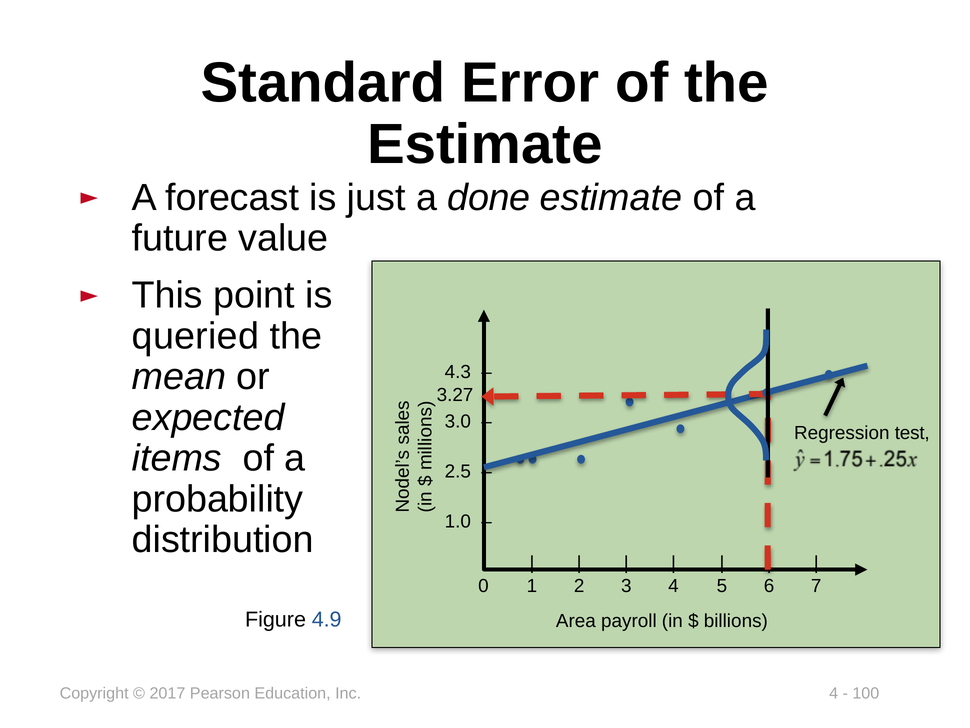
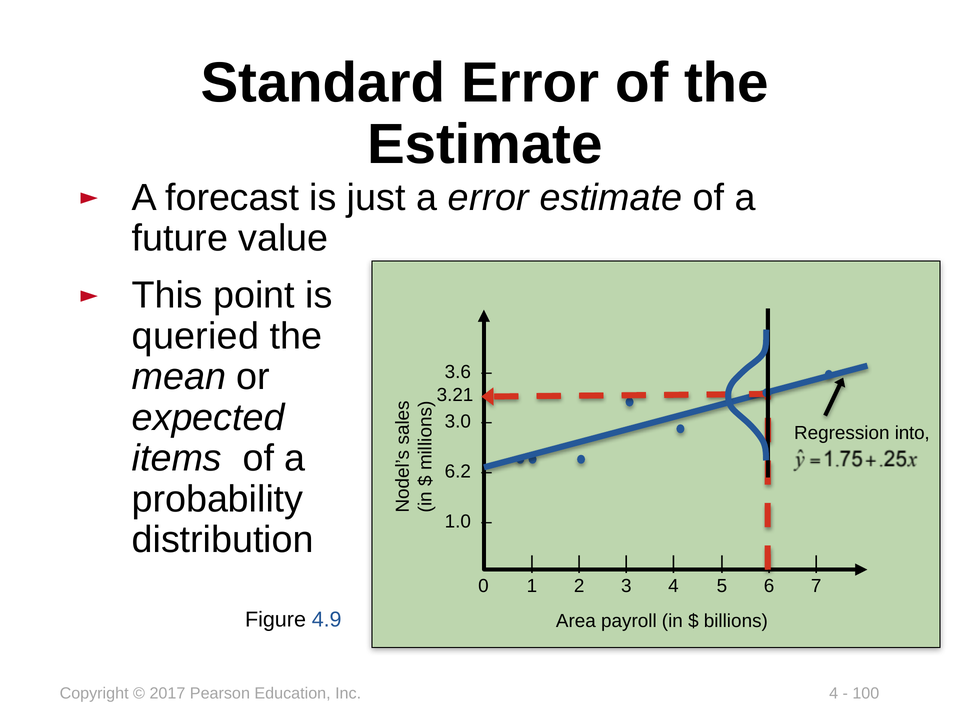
a done: done -> error
4.3: 4.3 -> 3.6
3.27: 3.27 -> 3.21
test: test -> into
2.5: 2.5 -> 6.2
